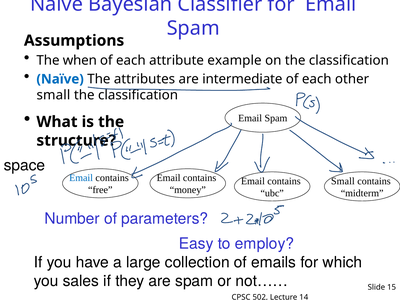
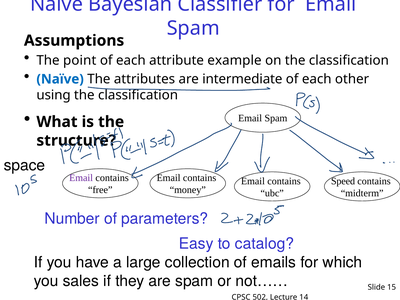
when: when -> point
small at (53, 95): small -> using
Email at (81, 178) colour: blue -> purple
Small at (343, 181): Small -> Speed
employ: employ -> catalog
